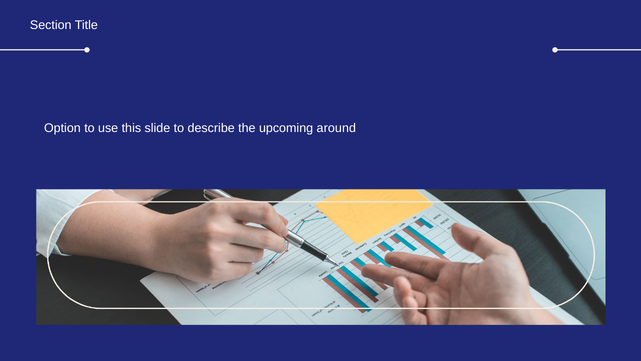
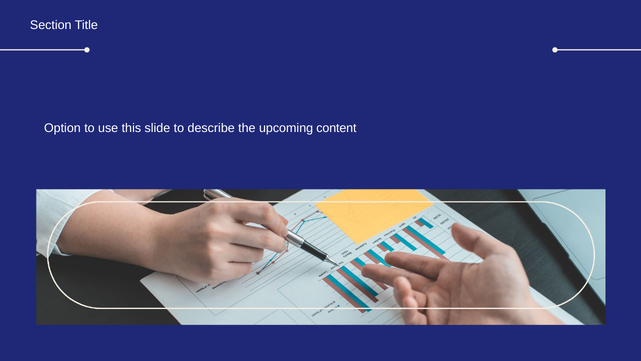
around: around -> content
